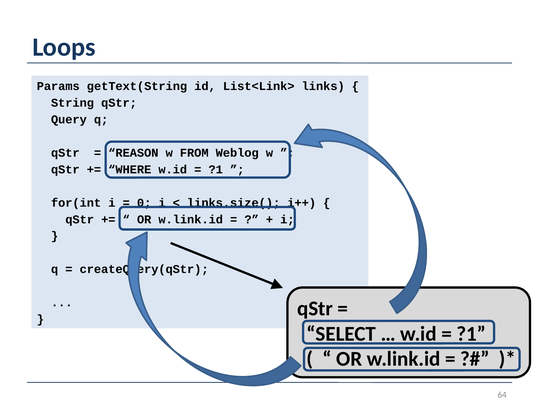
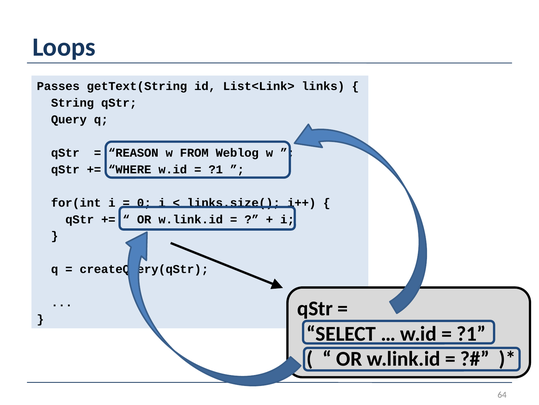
Params: Params -> Passes
